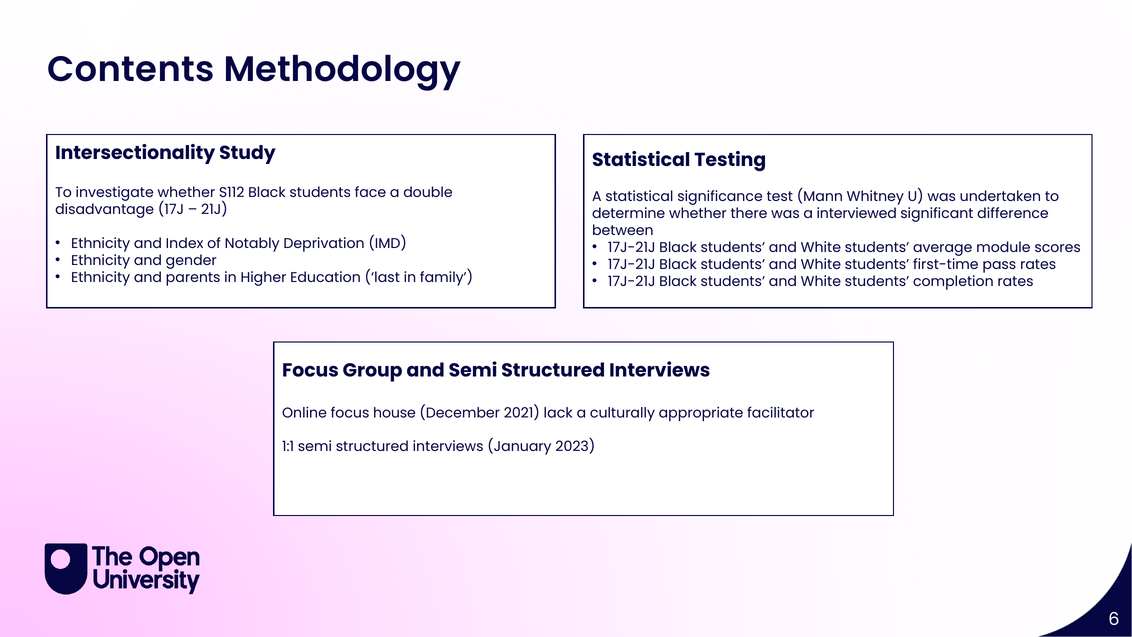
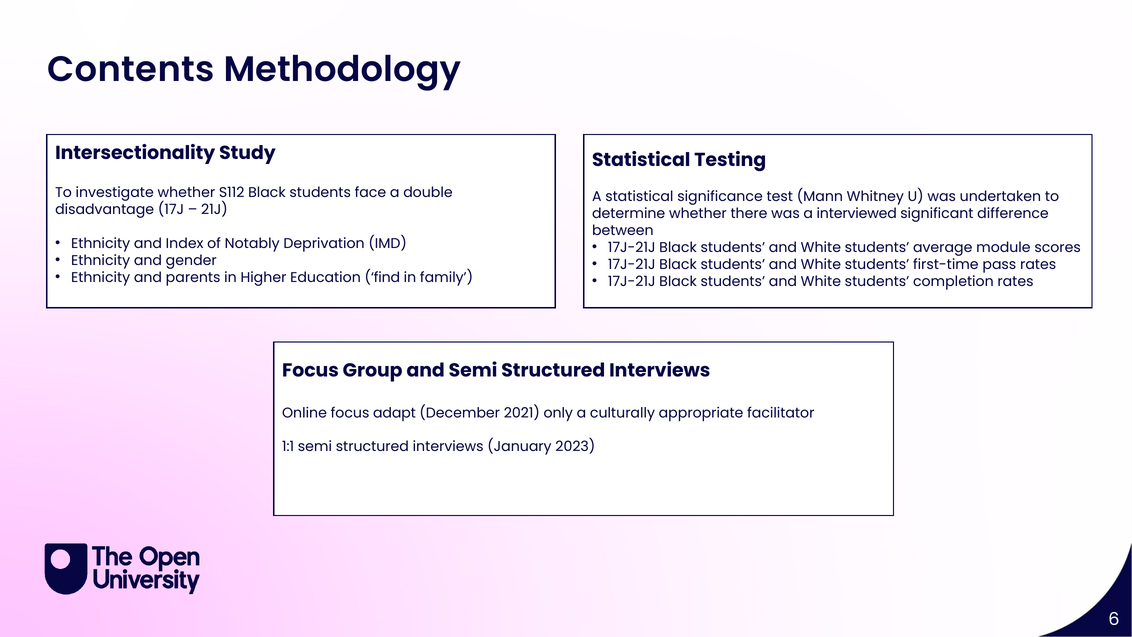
last: last -> find
house: house -> adapt
lack: lack -> only
